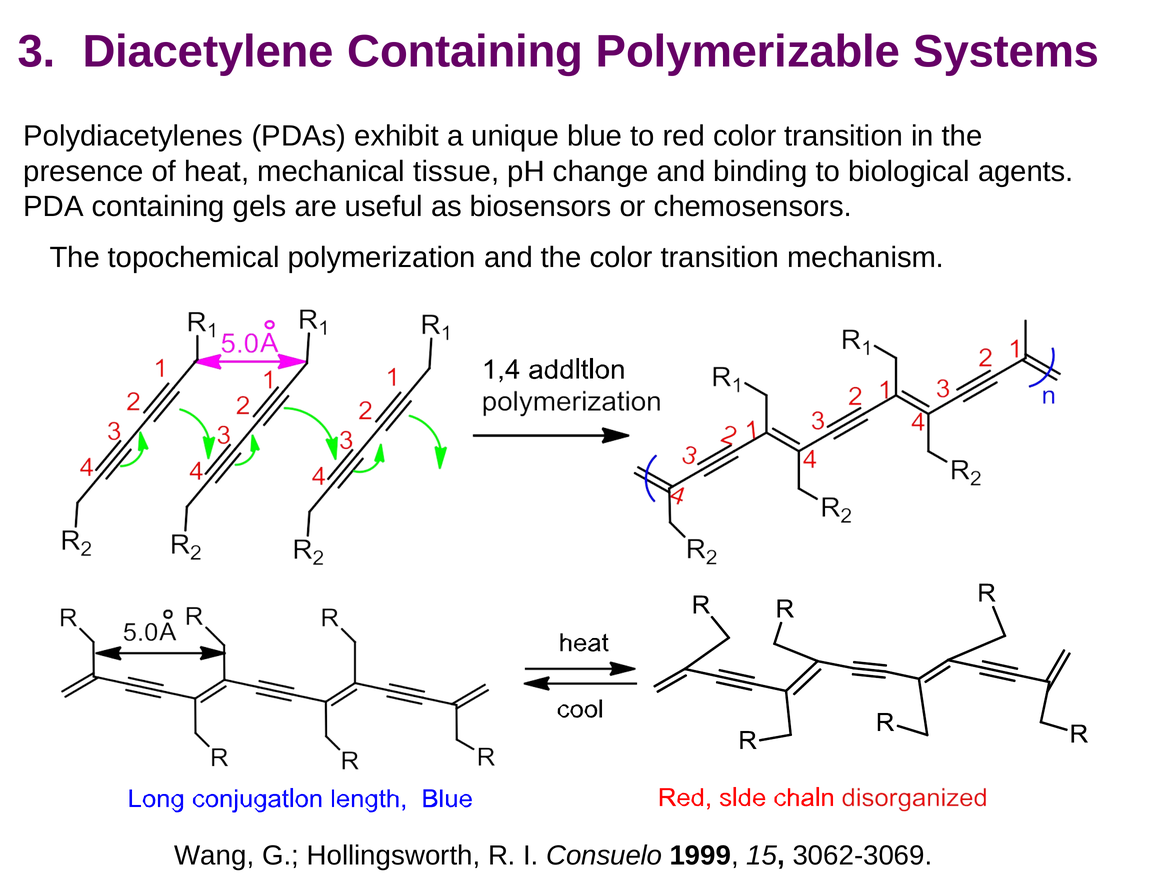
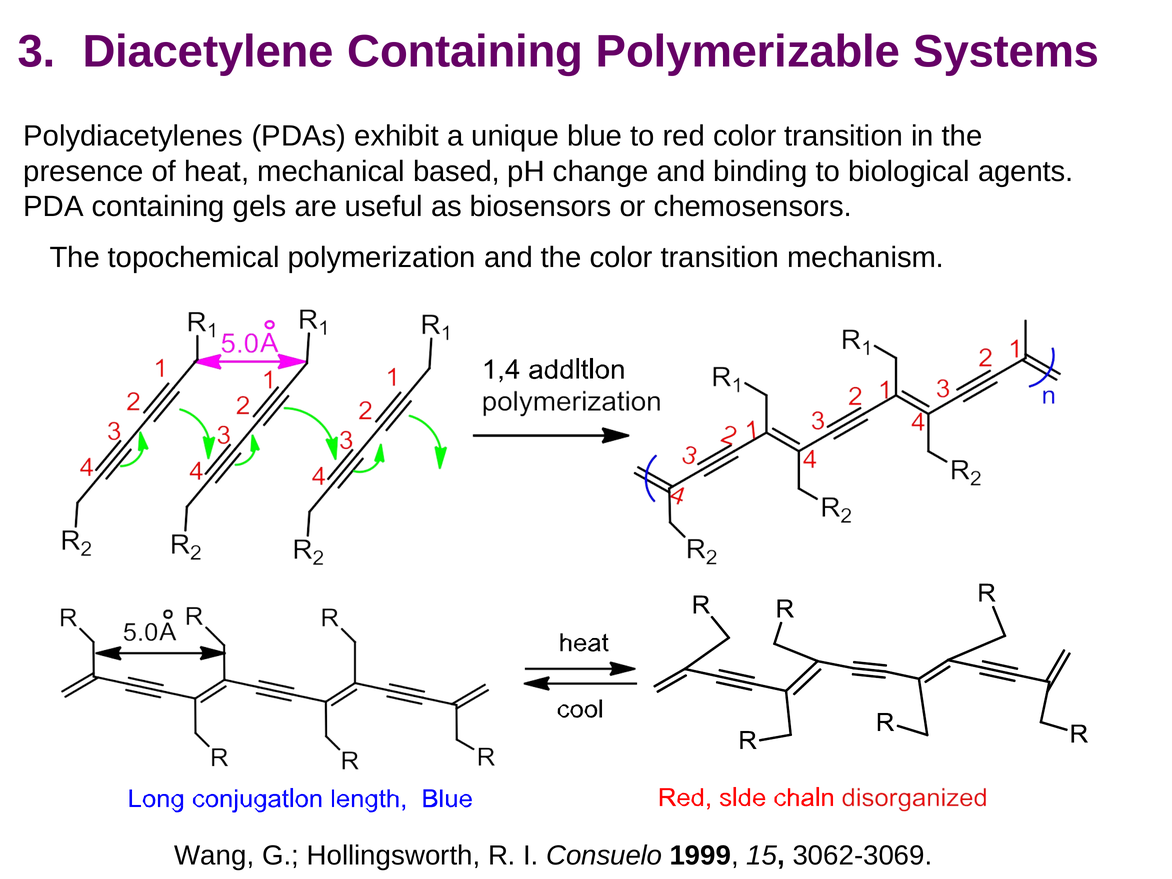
tissue: tissue -> based
